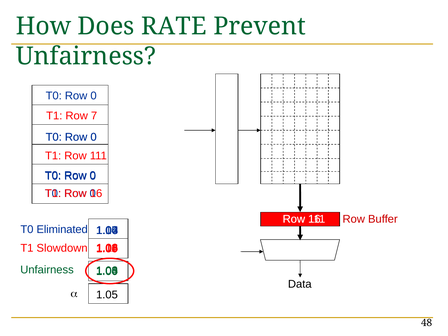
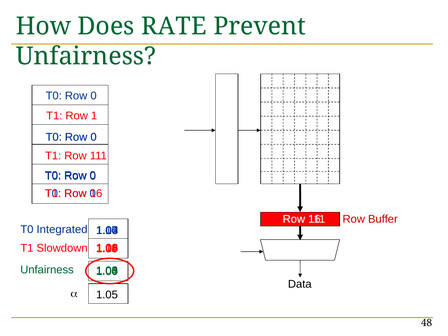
7: 7 -> 1
Eliminated: Eliminated -> Integrated
